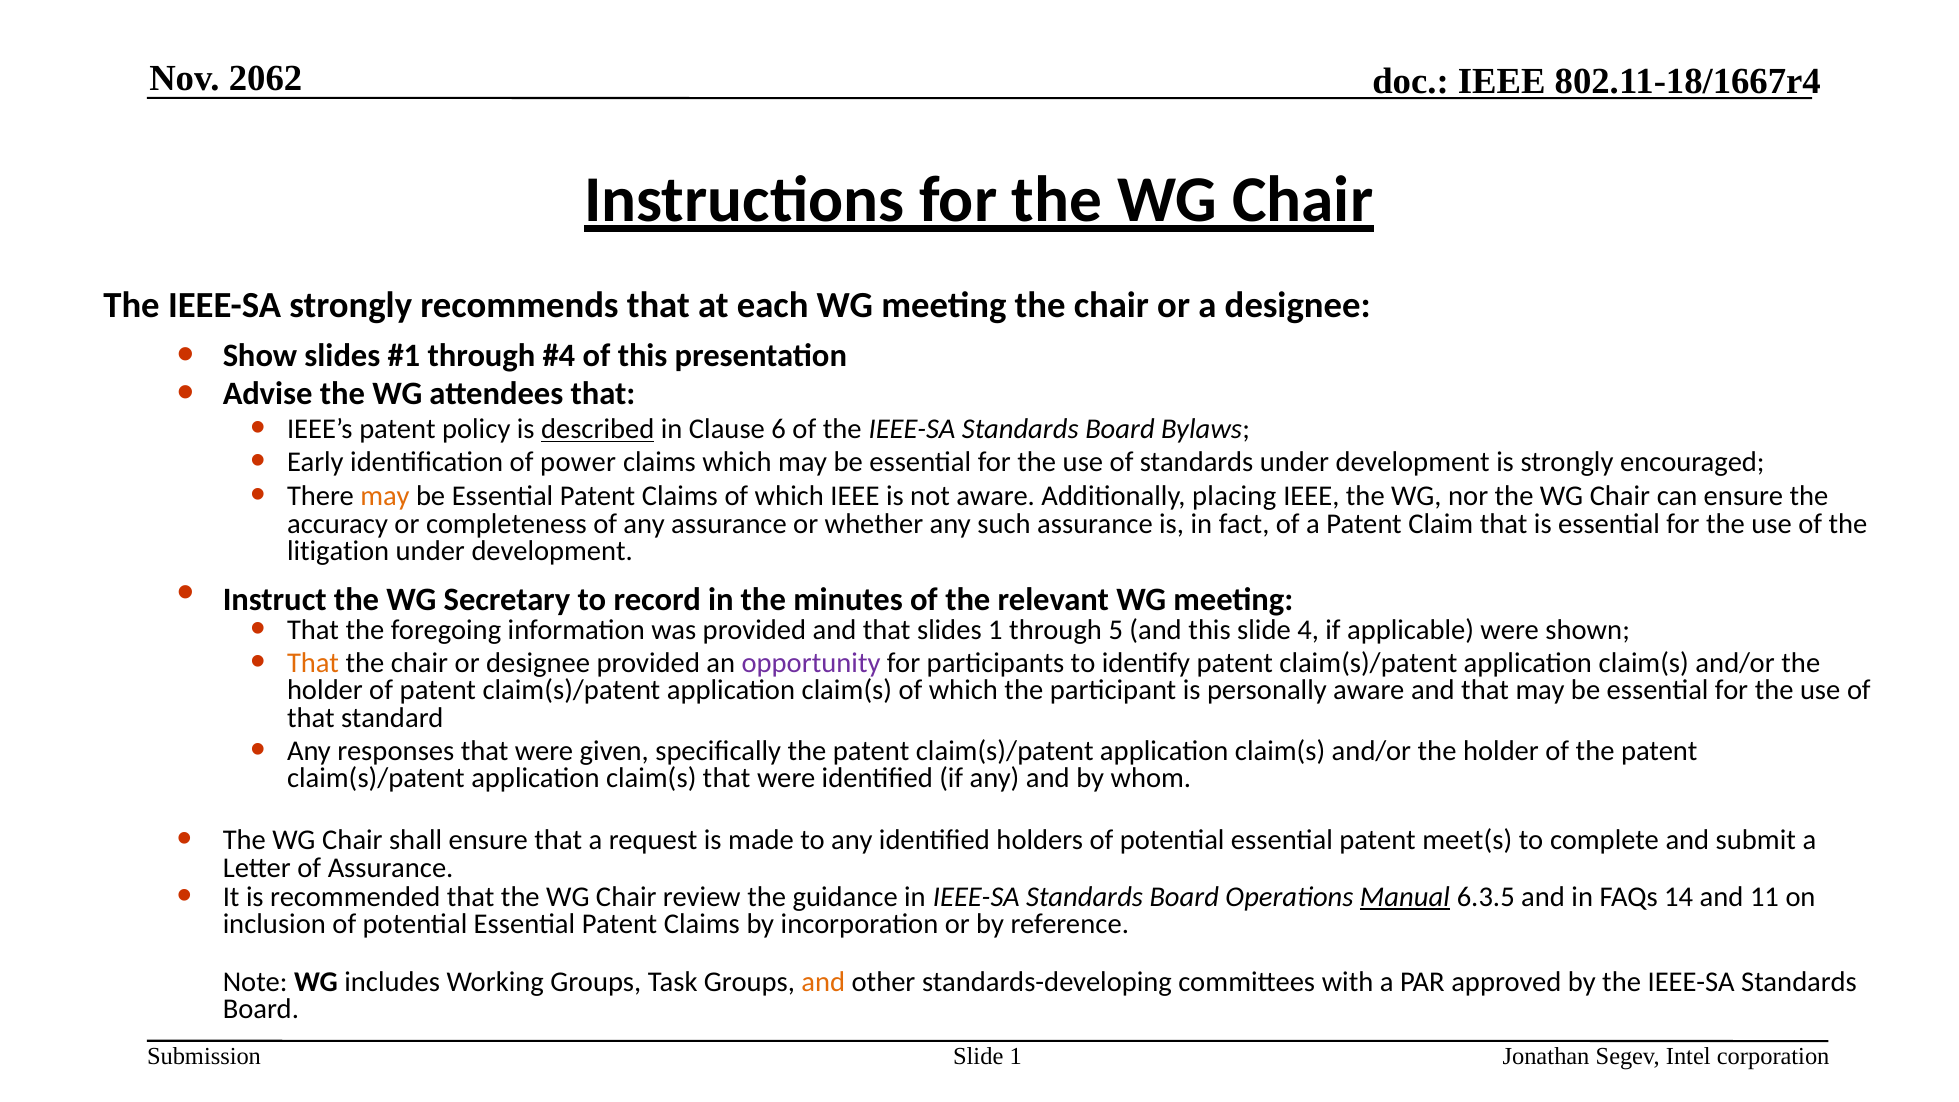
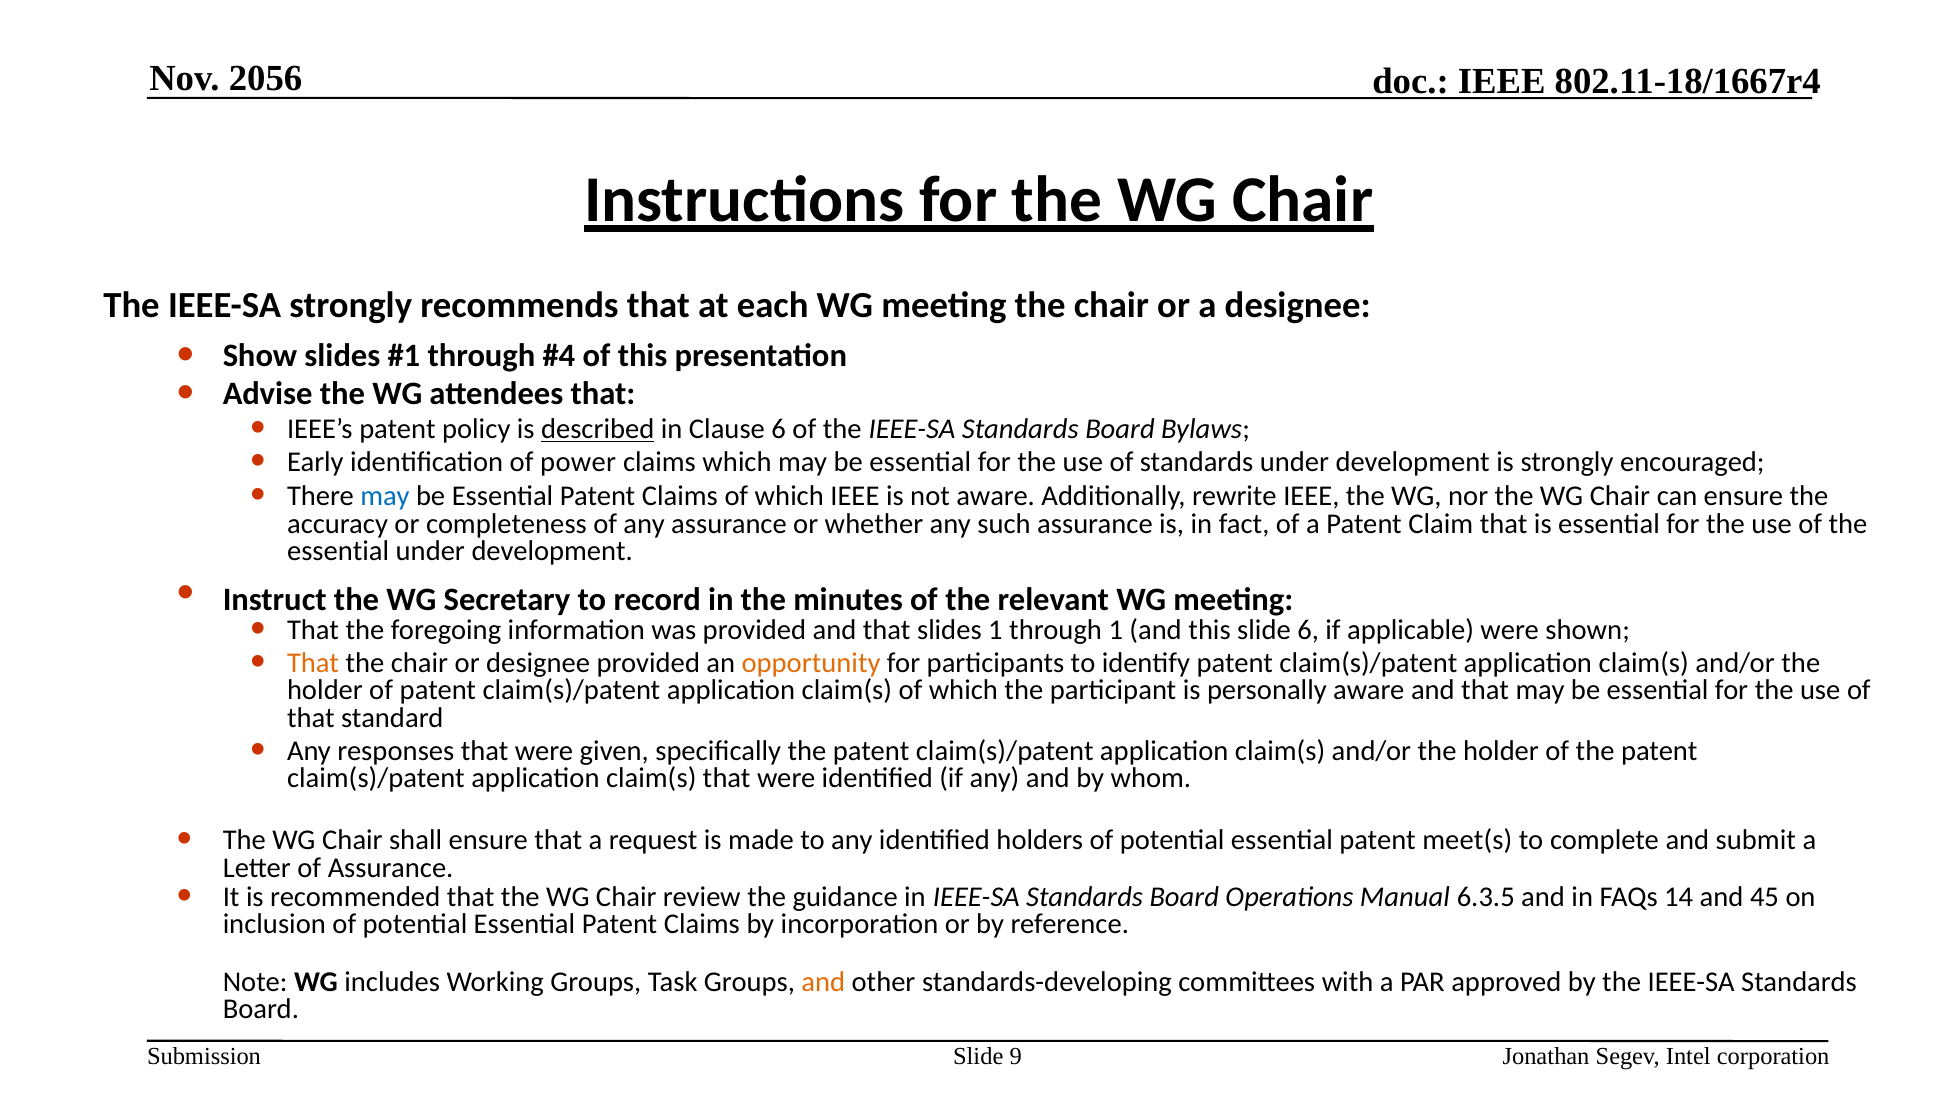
2062: 2062 -> 2056
may at (385, 496) colour: orange -> blue
placing: placing -> rewrite
litigation at (338, 551): litigation -> essential
through 5: 5 -> 1
slide 4: 4 -> 6
opportunity colour: purple -> orange
Manual underline: present -> none
11: 11 -> 45
Slide 1: 1 -> 9
